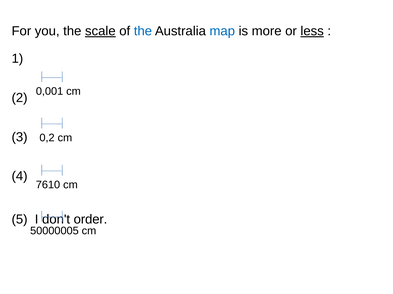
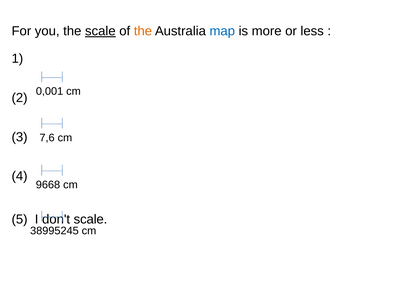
the at (143, 31) colour: blue -> orange
less underline: present -> none
0,2: 0,2 -> 7,6
7610: 7610 -> 9668
don't order: order -> scale
50000005: 50000005 -> 38995245
